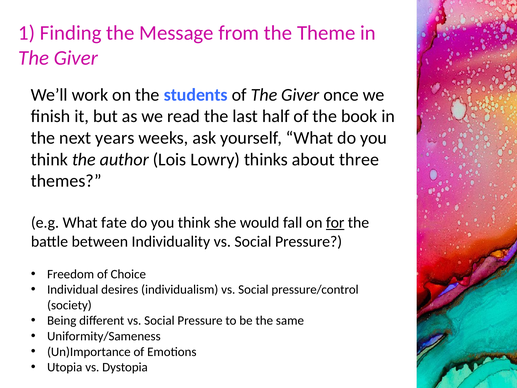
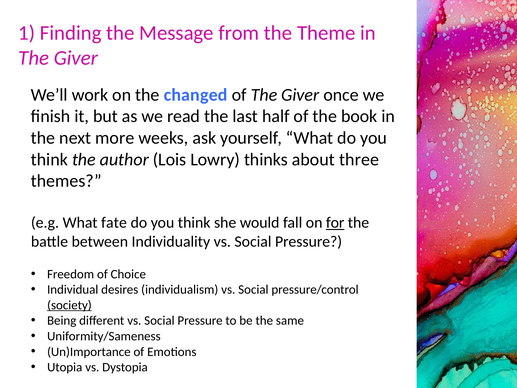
students: students -> changed
years: years -> more
society underline: none -> present
